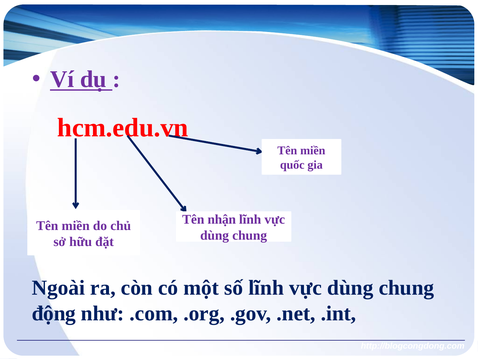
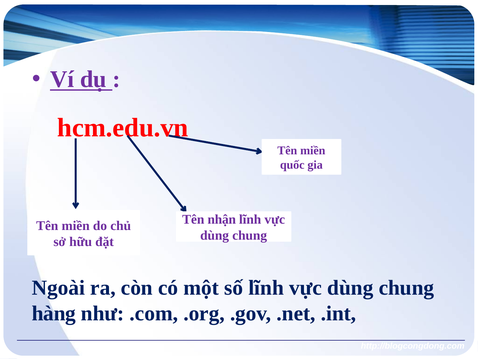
động: động -> hàng
